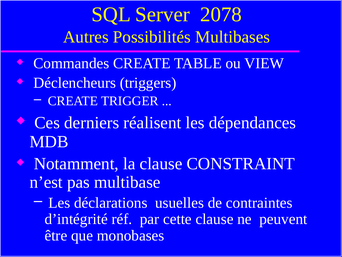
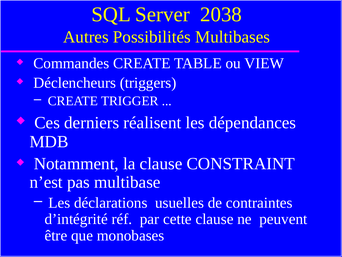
2078: 2078 -> 2038
